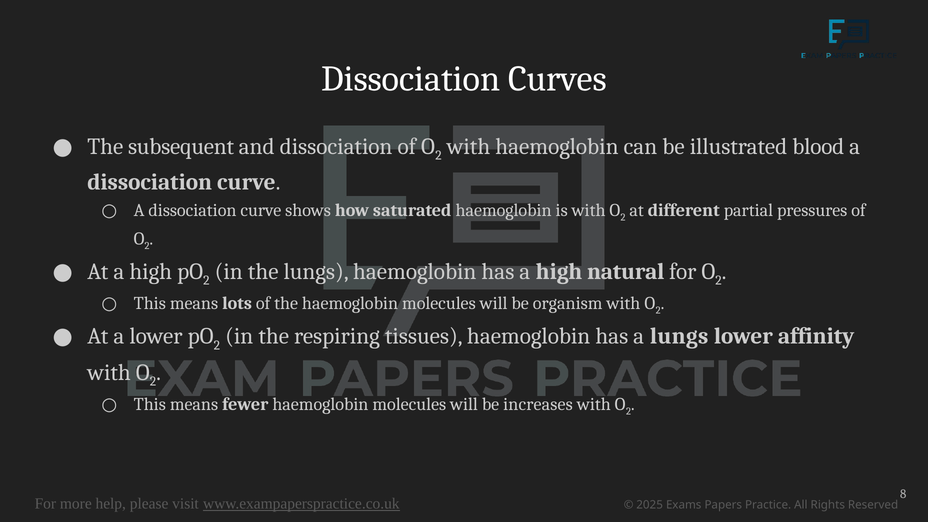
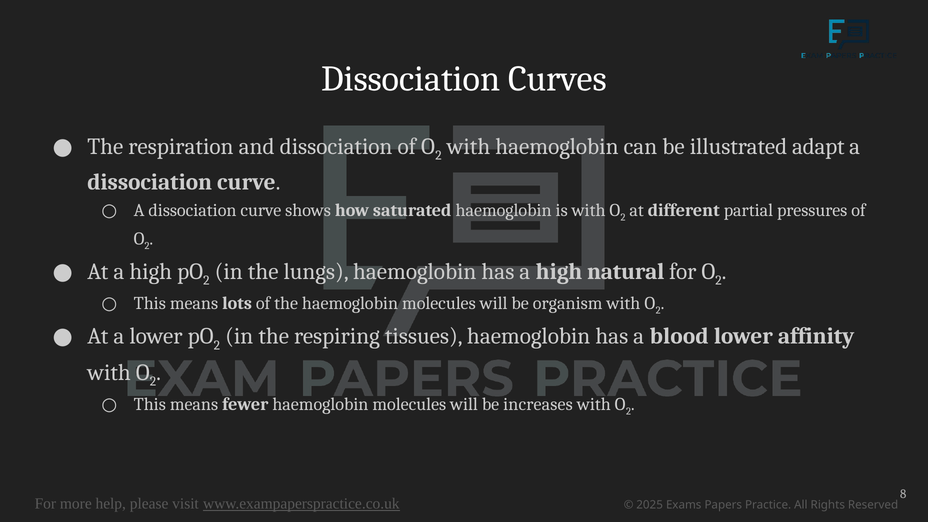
subsequent: subsequent -> respiration
blood: blood -> adapt
a lungs: lungs -> blood
